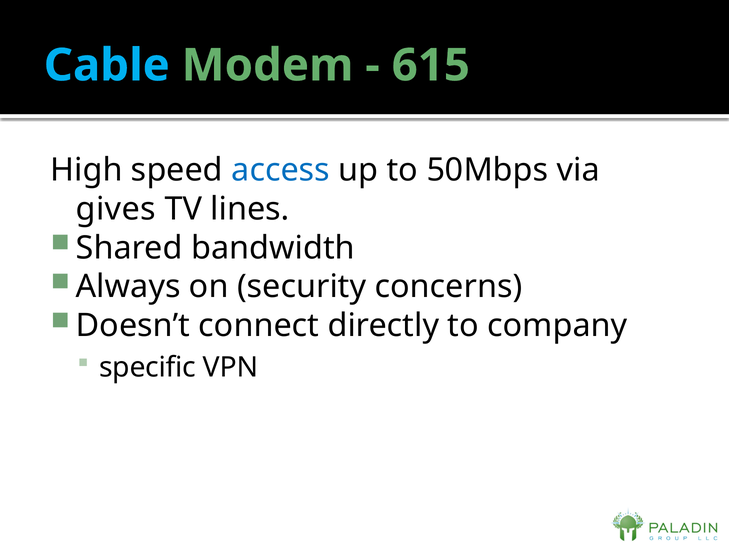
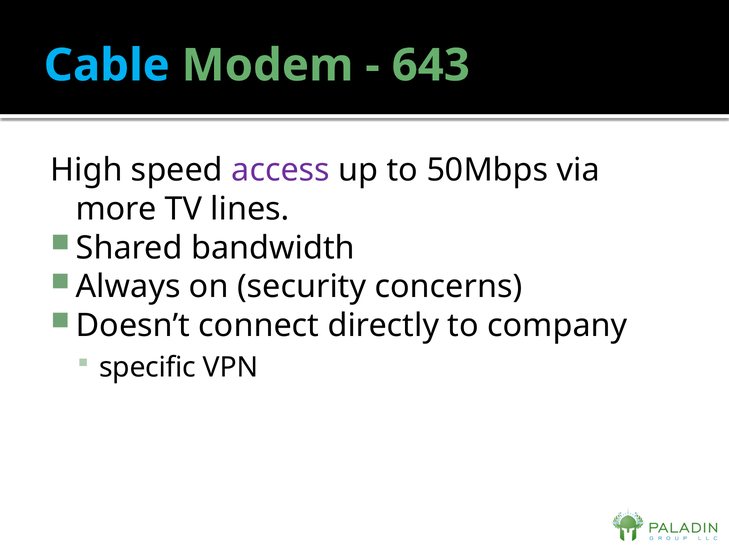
615: 615 -> 643
access colour: blue -> purple
gives: gives -> more
